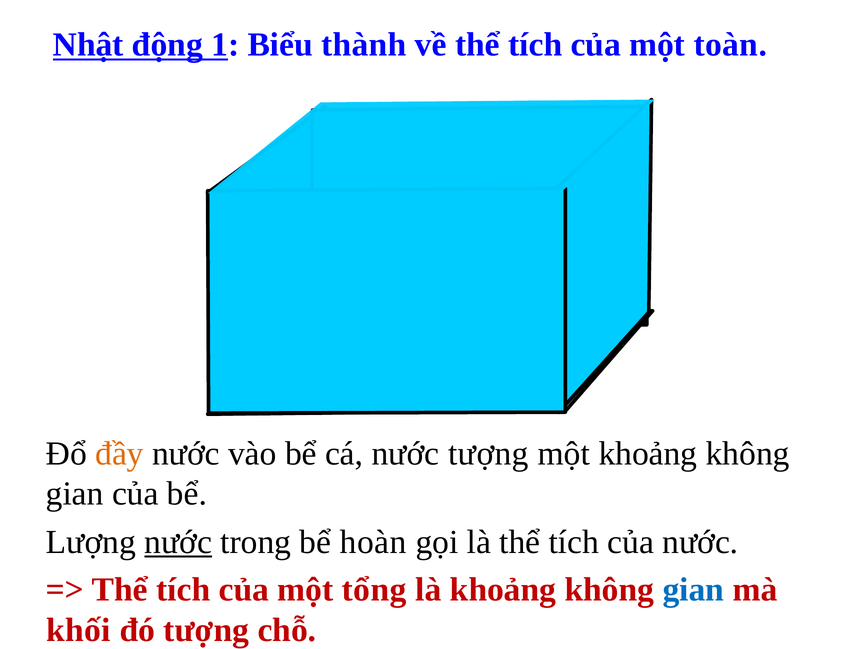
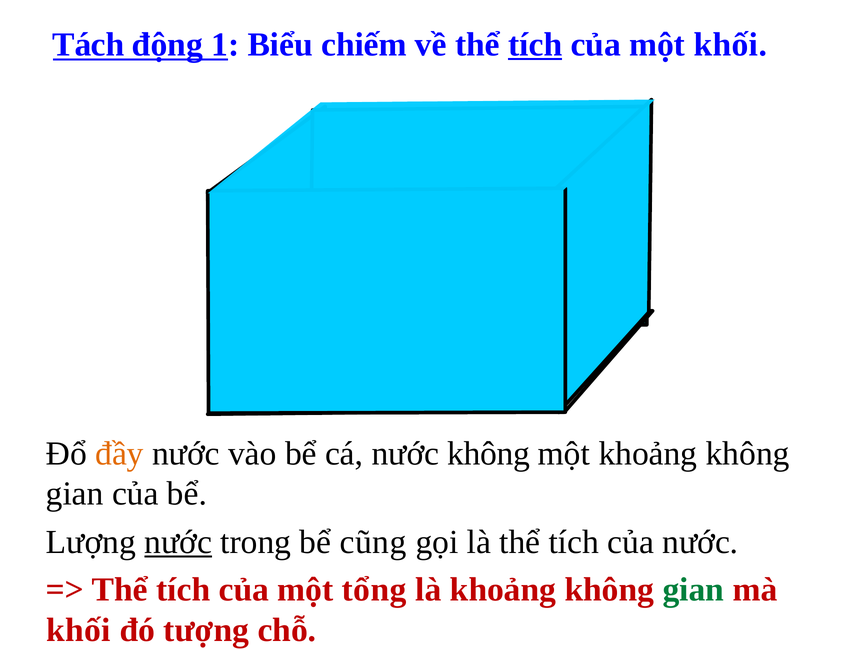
Nhật: Nhật -> Tách
thành: thành -> chiếm
tích at (535, 45) underline: none -> present
một toàn: toàn -> khối
nước tượng: tượng -> không
hoàn: hoàn -> cũng
gian at (693, 590) colour: blue -> green
